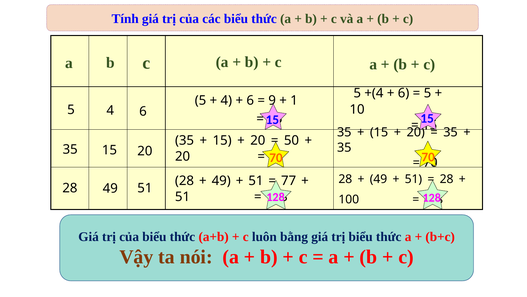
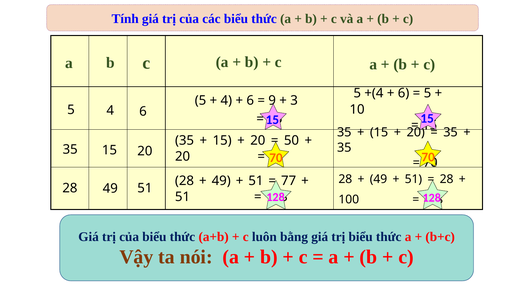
1: 1 -> 3
